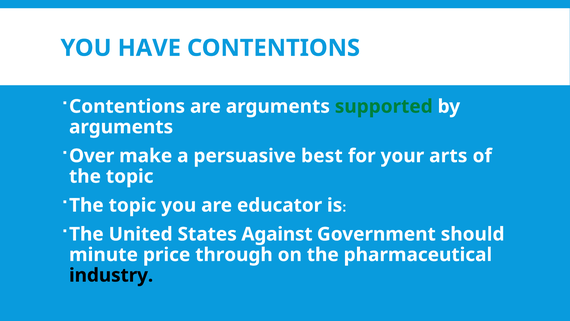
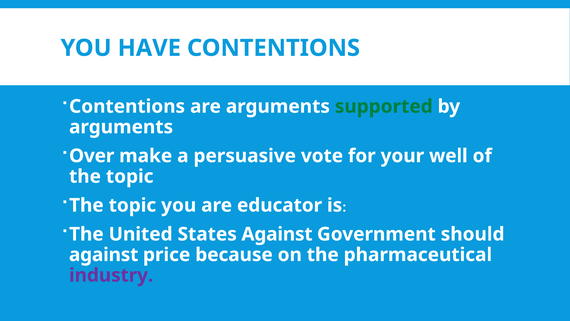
best: best -> vote
arts: arts -> well
minute at (103, 254): minute -> against
through: through -> because
industry colour: black -> purple
